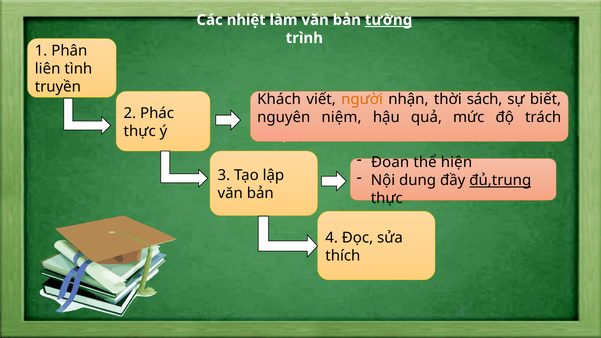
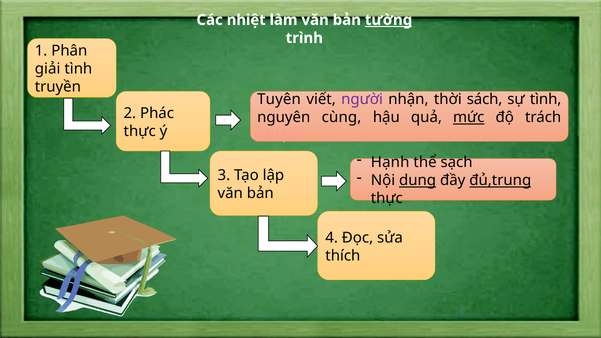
liên: liên -> giải
Khách: Khách -> Tuyên
người colour: orange -> purple
sự biết: biết -> tình
niệm: niệm -> cùng
mức underline: none -> present
Đoan: Đoan -> Hạnh
hiện: hiện -> sạch
dung underline: none -> present
